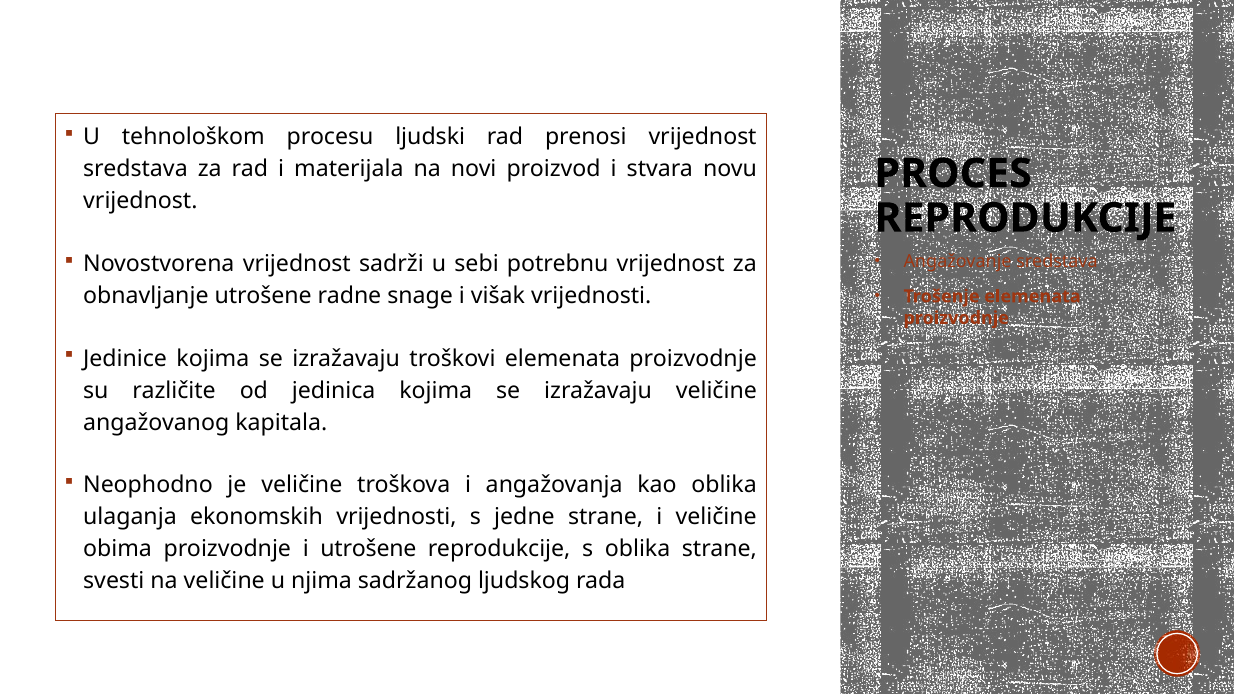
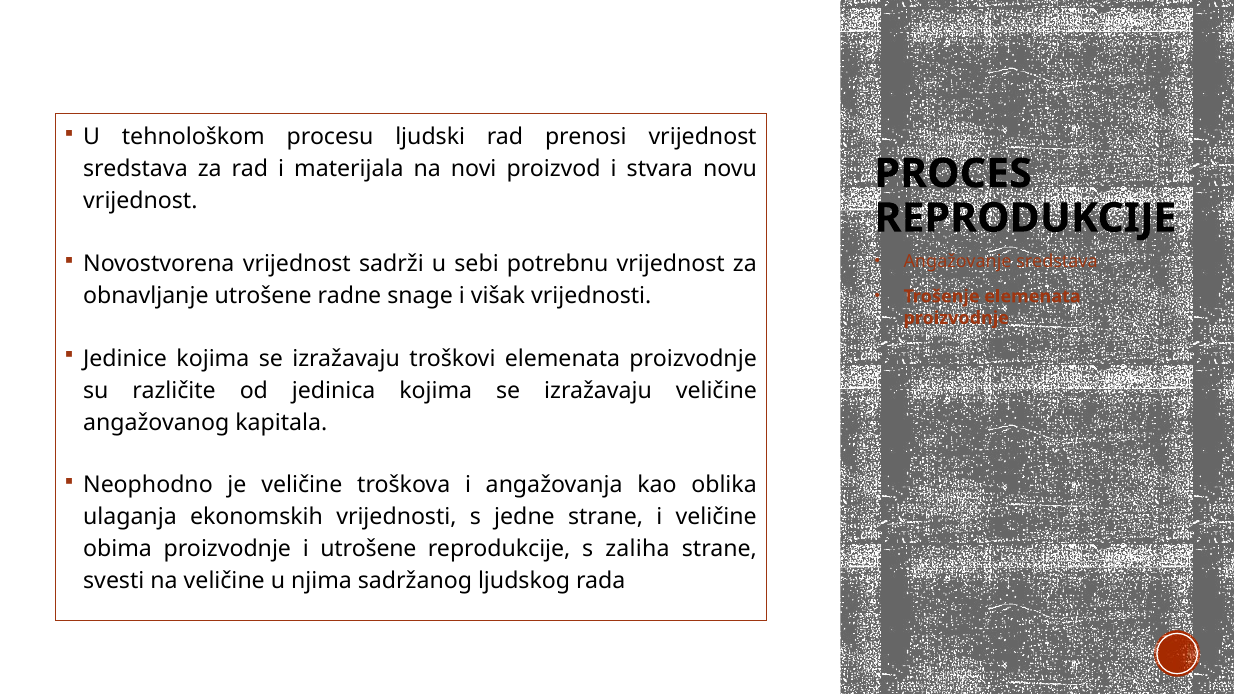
s oblika: oblika -> zaliha
